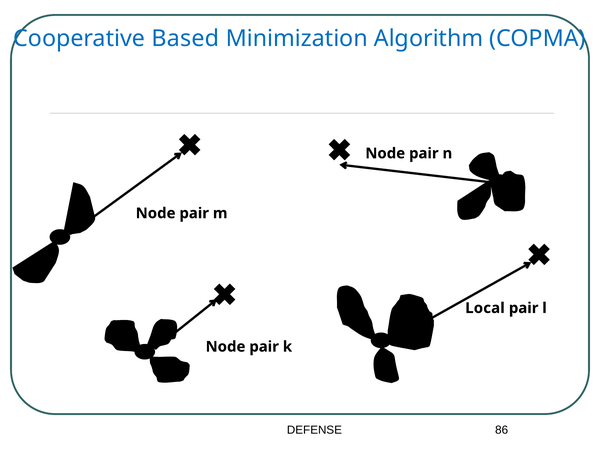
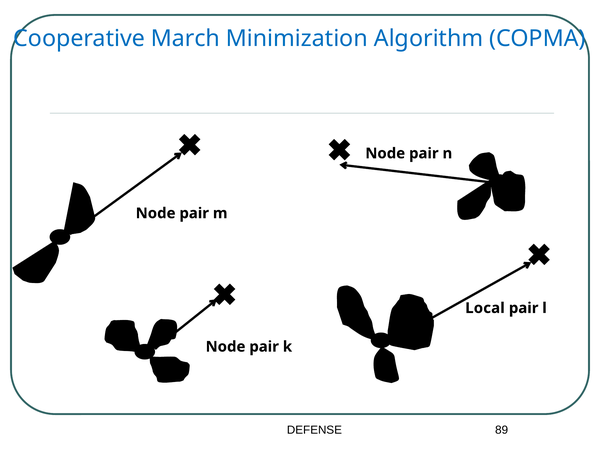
Based: Based -> March
86: 86 -> 89
